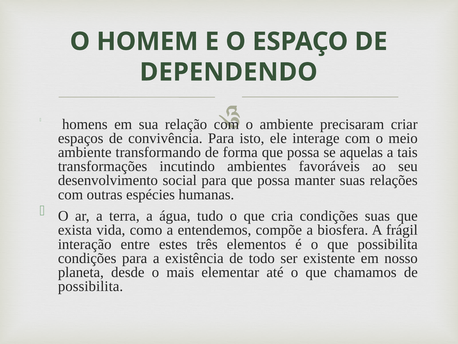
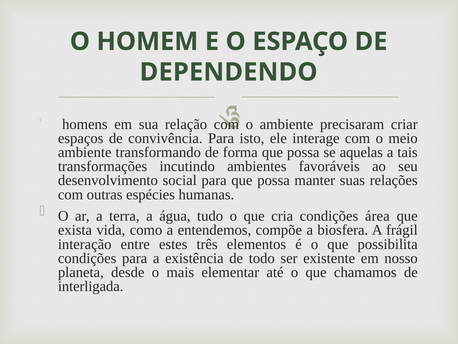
condições suas: suas -> área
possibilita at (91, 286): possibilita -> interligada
